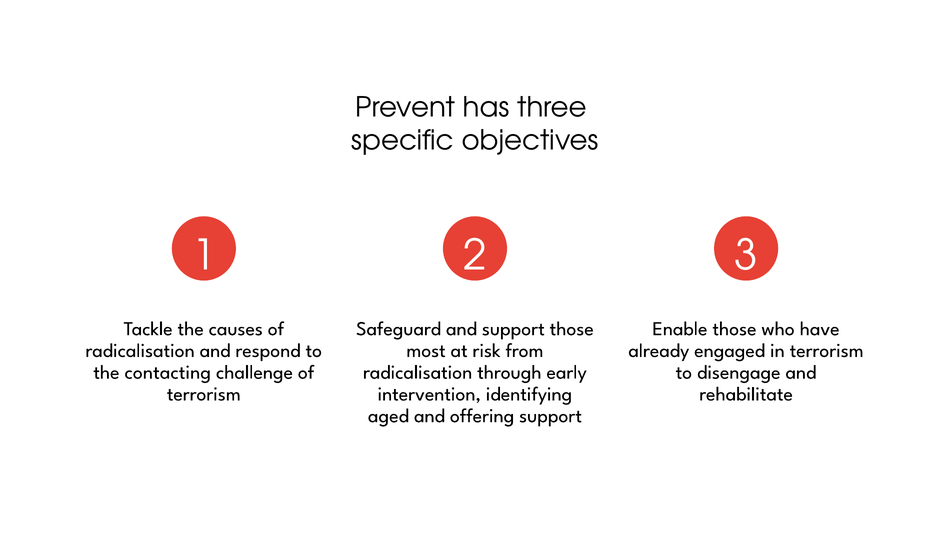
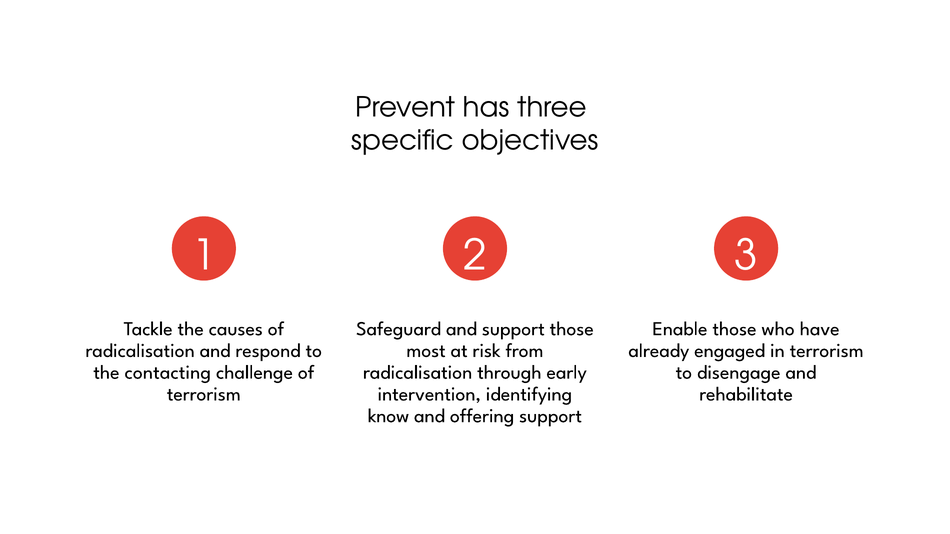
aged: aged -> know
